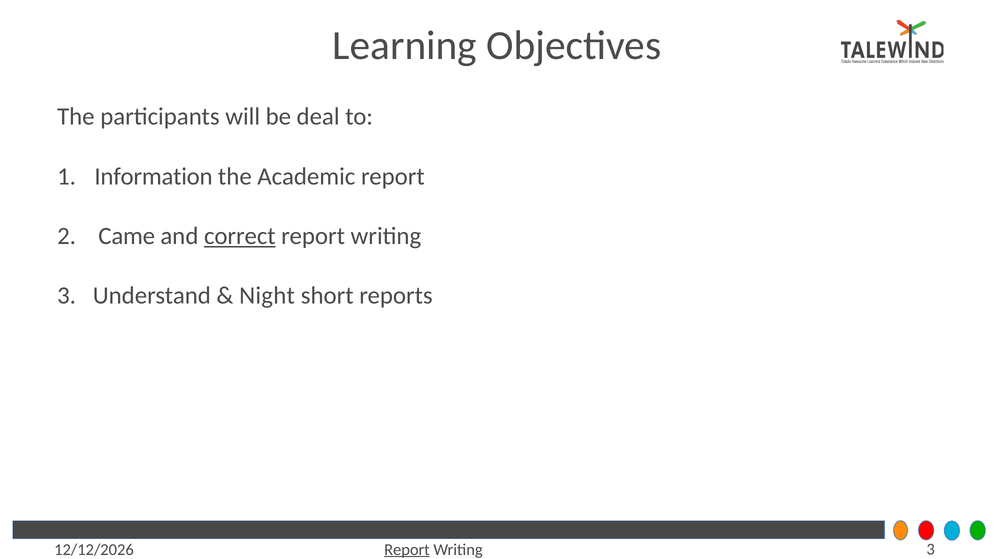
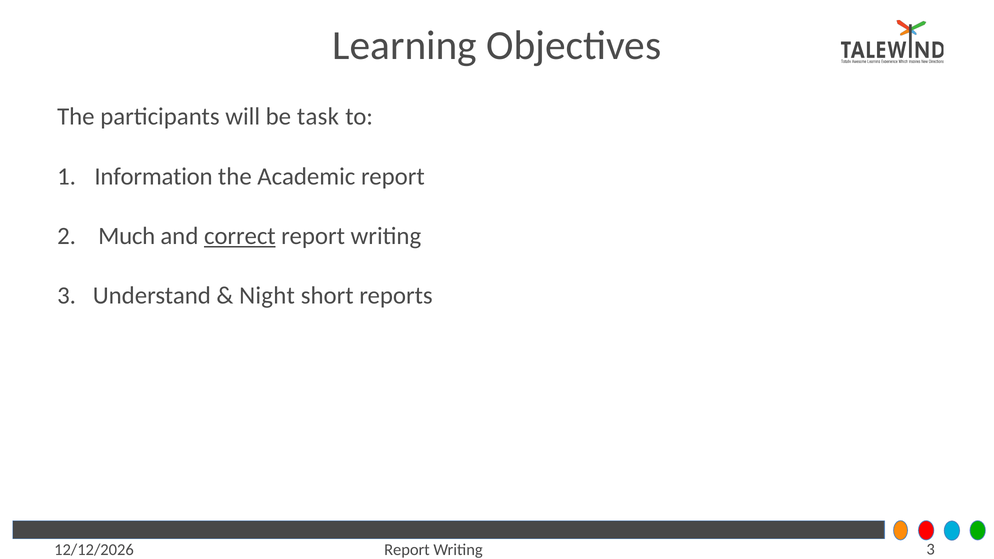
deal: deal -> task
Came: Came -> Much
Report at (407, 550) underline: present -> none
